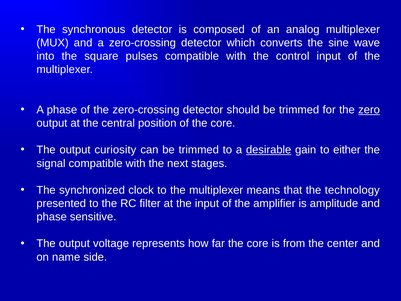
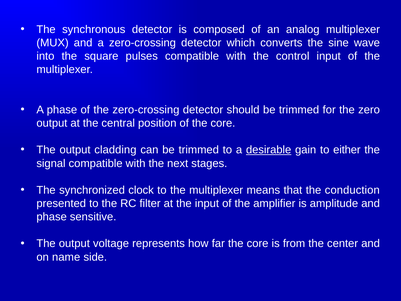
zero underline: present -> none
curiosity: curiosity -> cladding
technology: technology -> conduction
